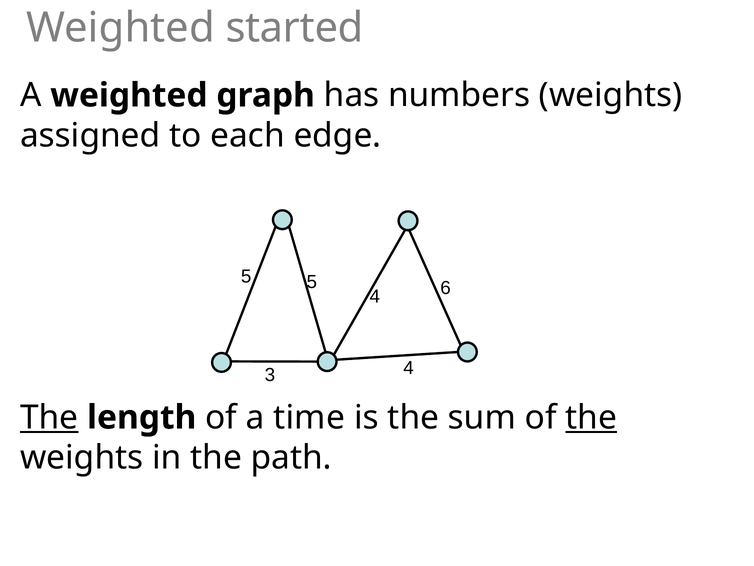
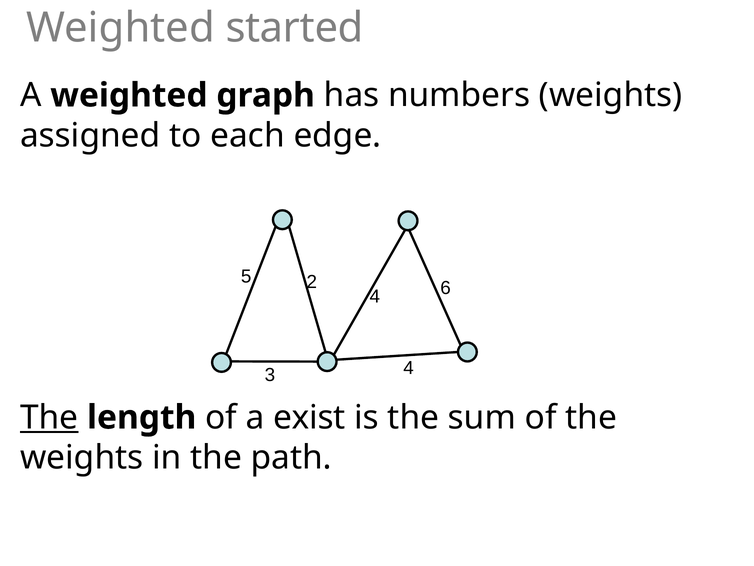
5 5: 5 -> 2
time: time -> exist
the at (591, 417) underline: present -> none
